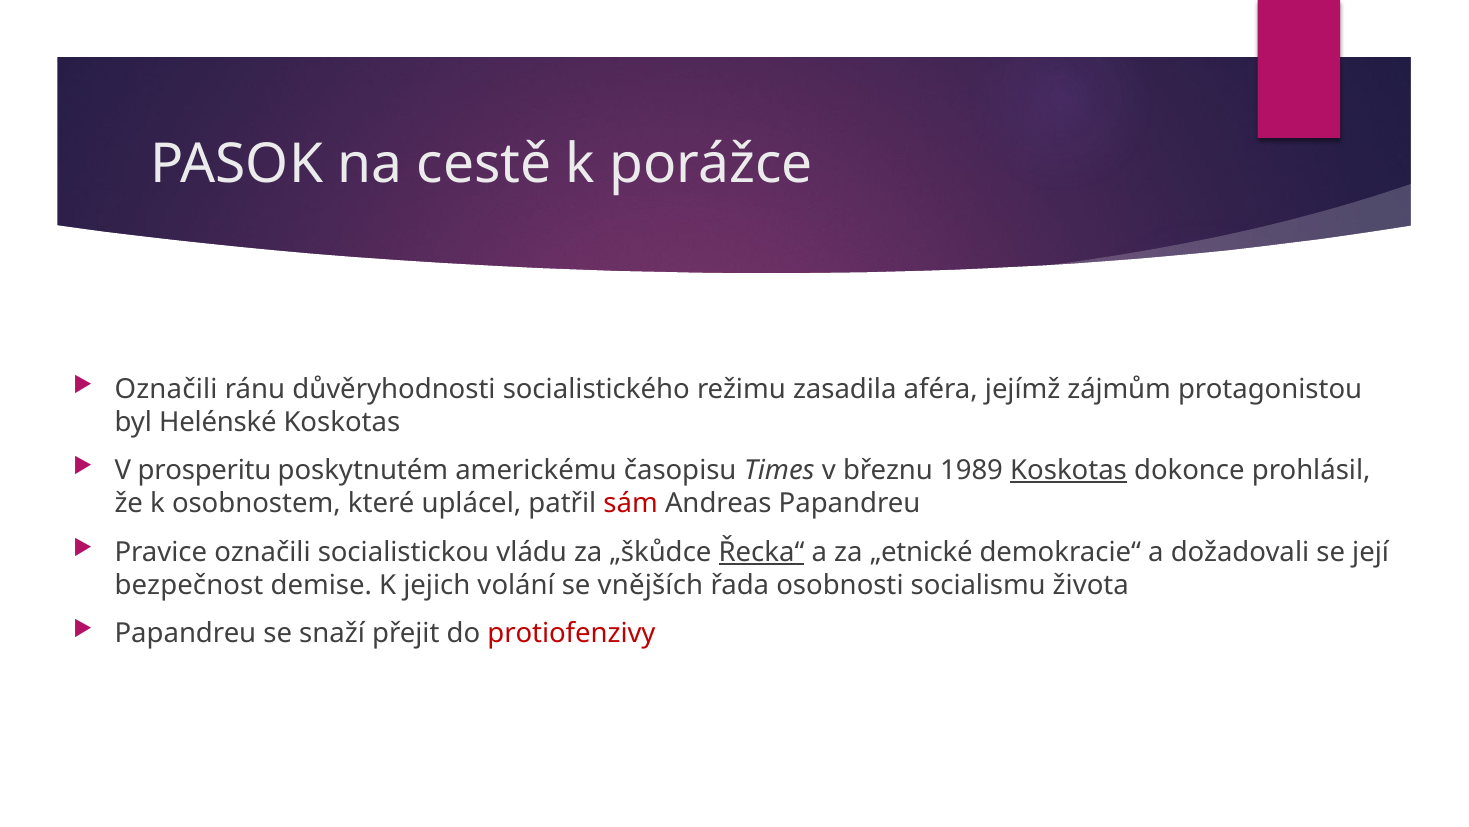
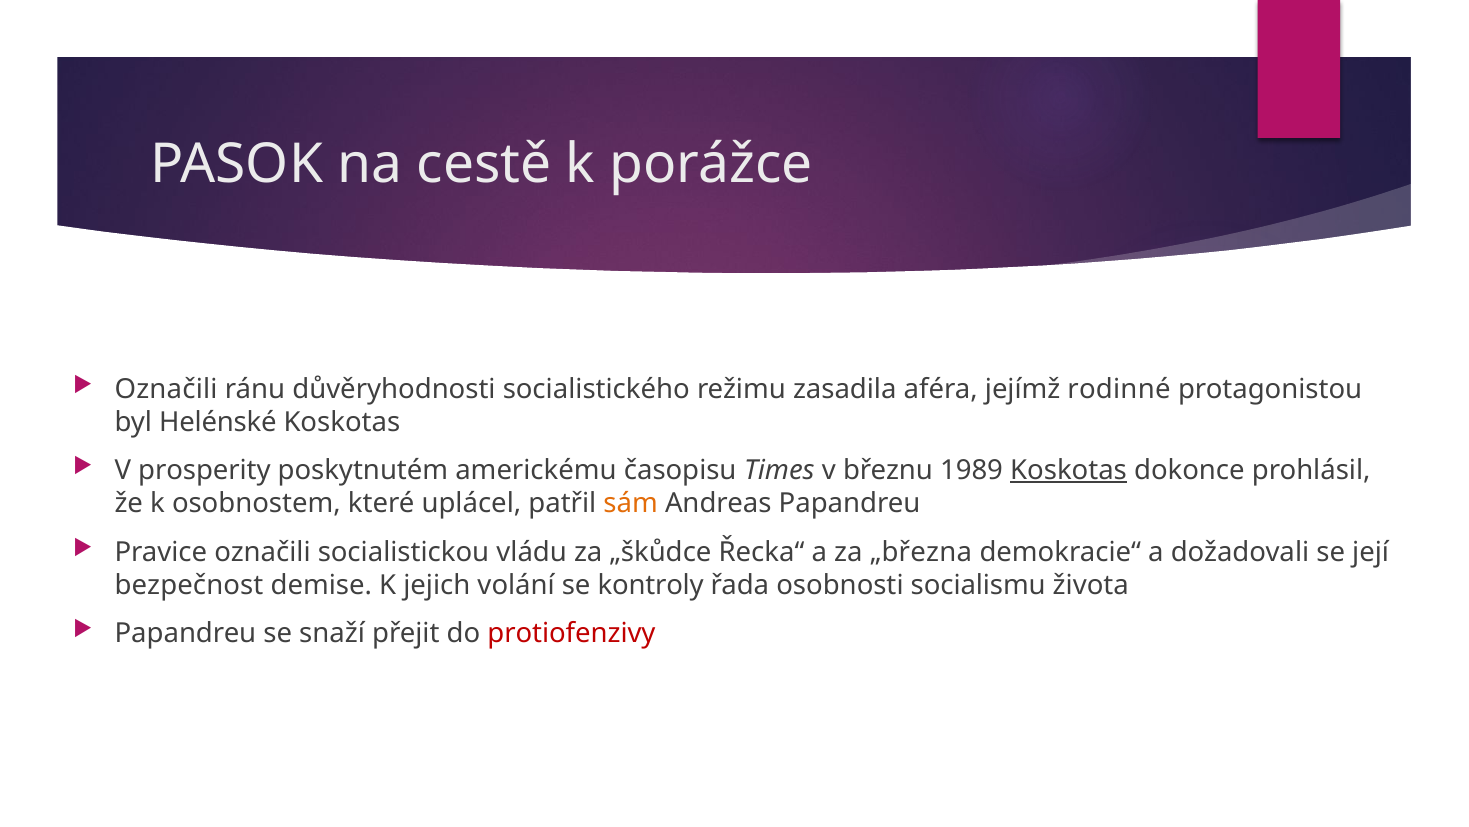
zájmům: zájmům -> rodinné
prosperitu: prosperitu -> prosperity
sám colour: red -> orange
Řecka“ underline: present -> none
„etnické: „etnické -> „března
vnějších: vnějších -> kontroly
